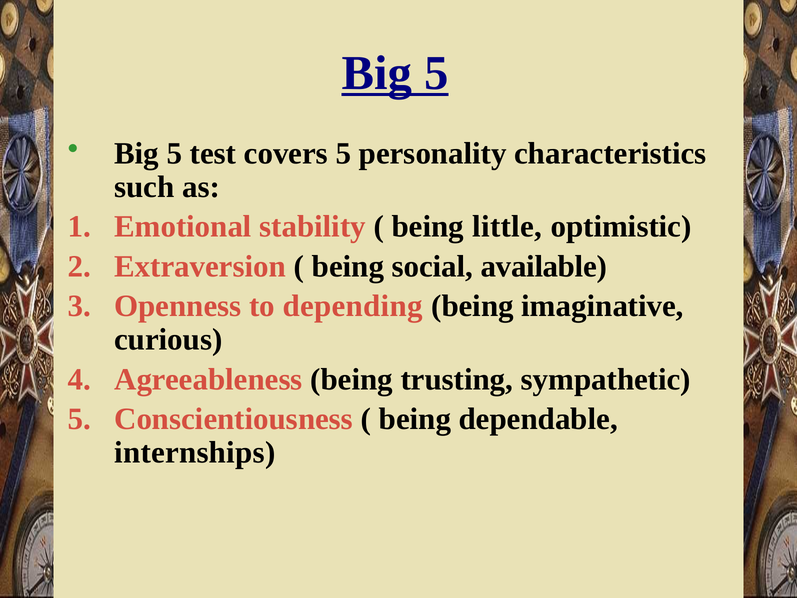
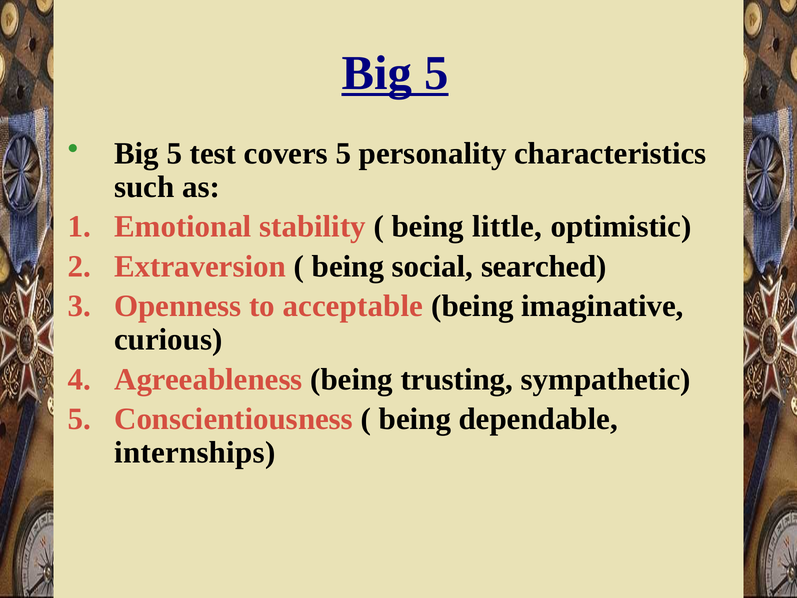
available: available -> searched
depending: depending -> acceptable
